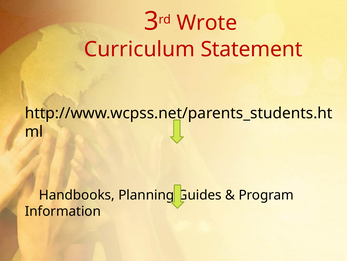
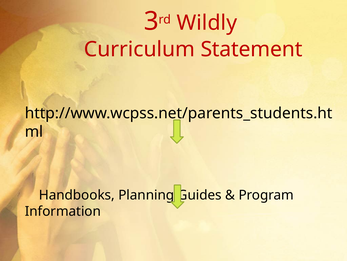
Wrote: Wrote -> Wildly
